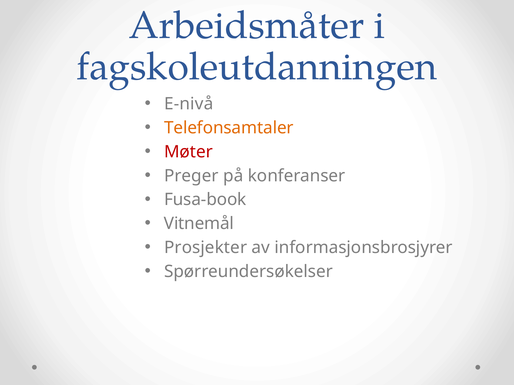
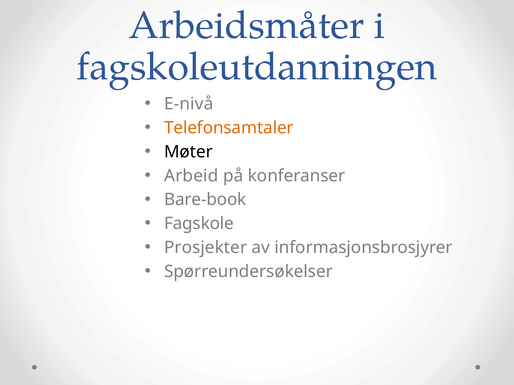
Møter colour: red -> black
Preger: Preger -> Arbeid
Fusa-book: Fusa-book -> Bare-book
Vitnemål: Vitnemål -> Fagskole
